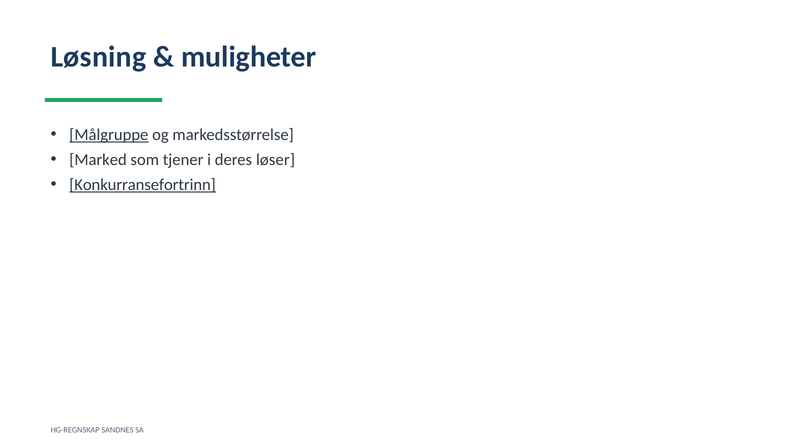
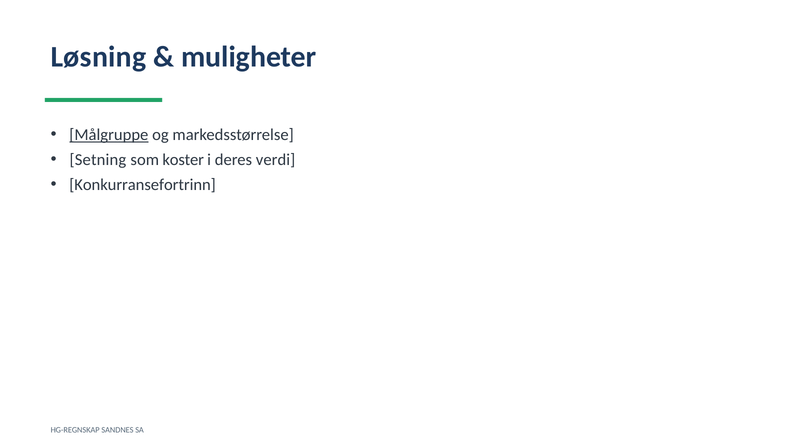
Marked: Marked -> Setning
tjener: tjener -> koster
løser: løser -> verdi
Konkurransefortrinn underline: present -> none
